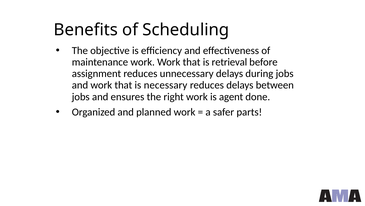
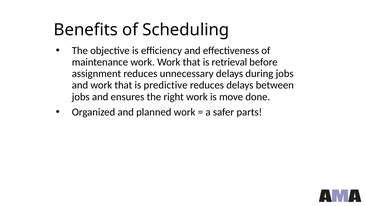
necessary: necessary -> predictive
agent: agent -> move
